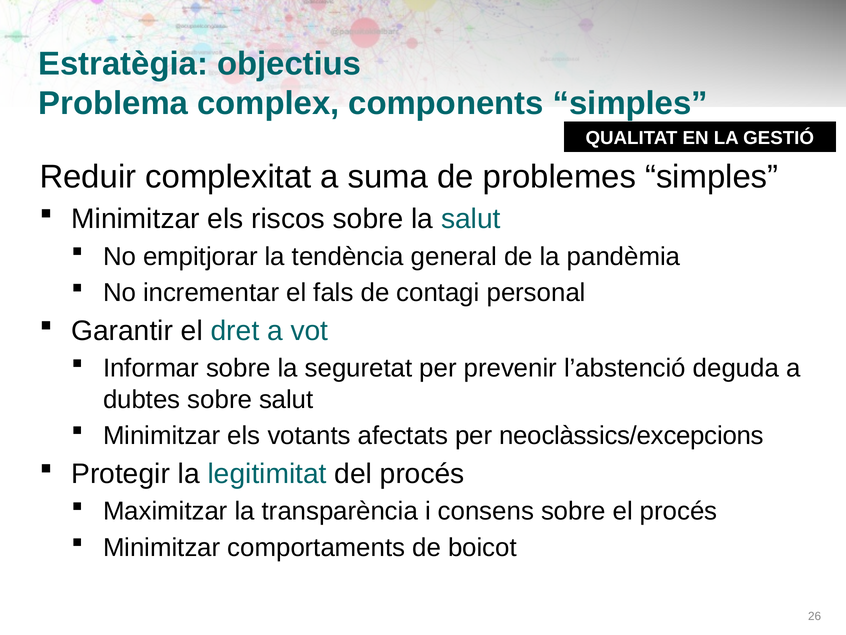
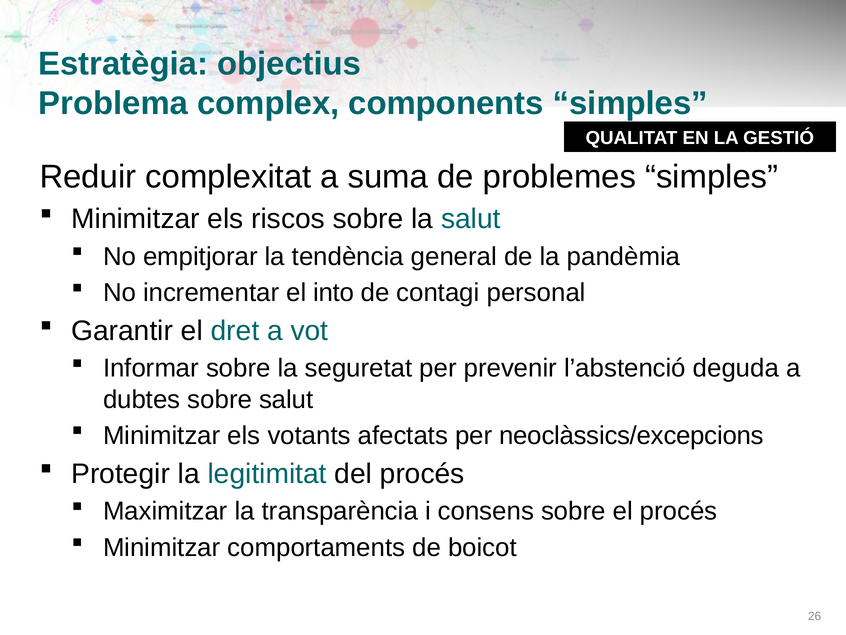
fals: fals -> into
